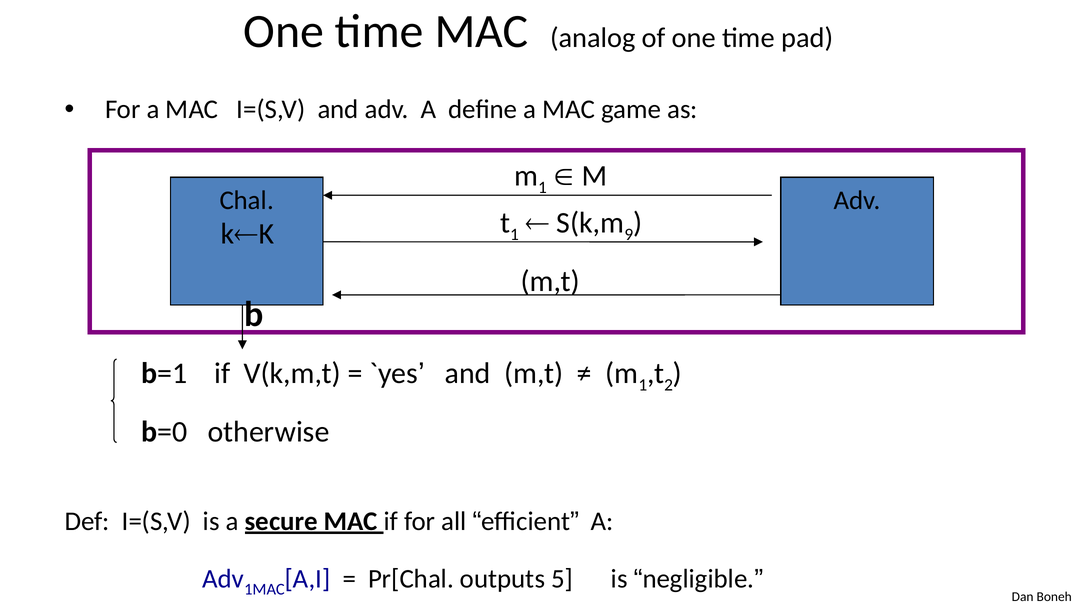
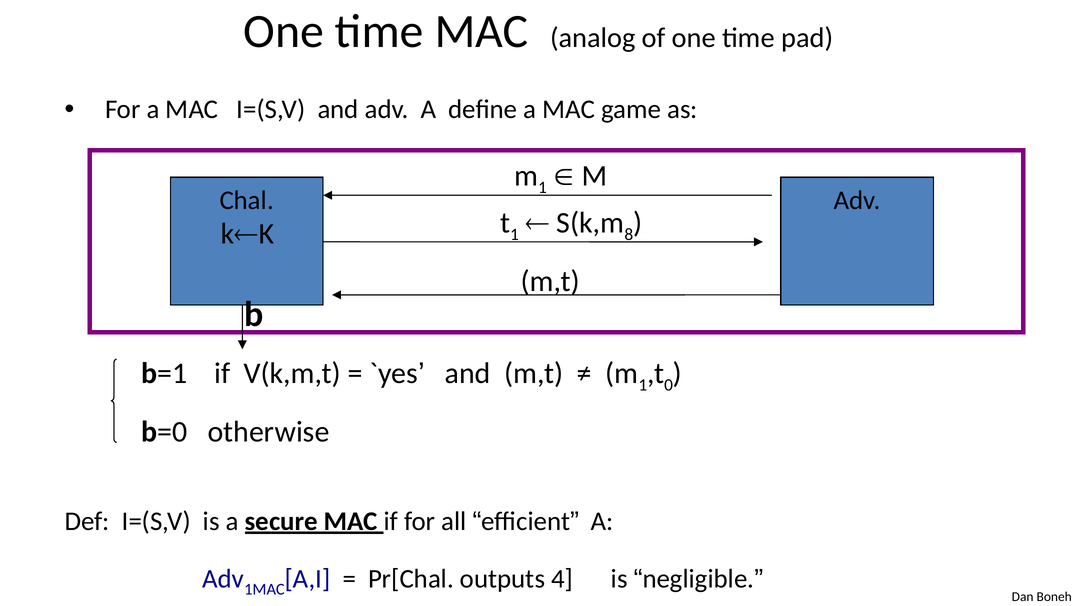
9: 9 -> 8
2: 2 -> 0
5: 5 -> 4
